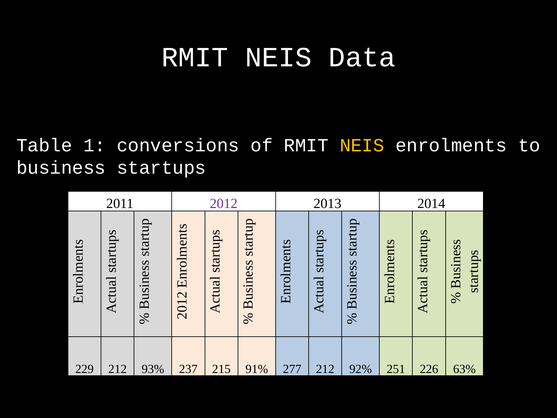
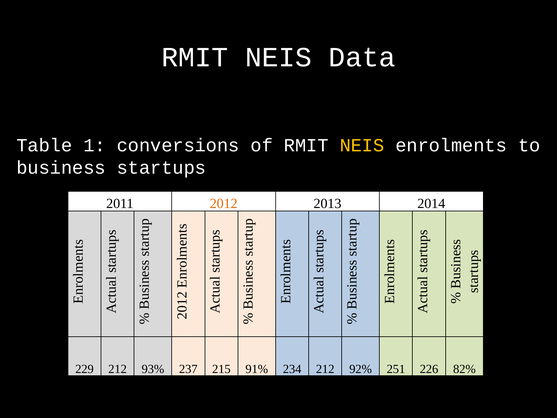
2012 colour: purple -> orange
277: 277 -> 234
63%: 63% -> 82%
